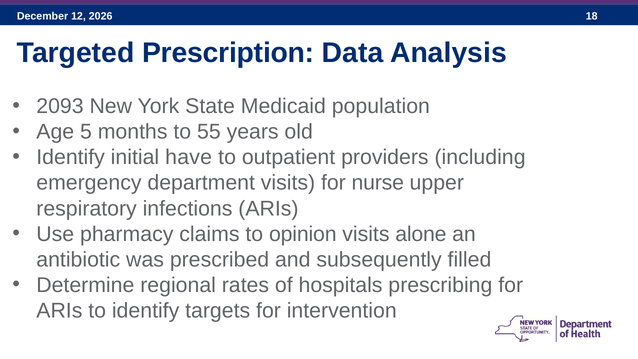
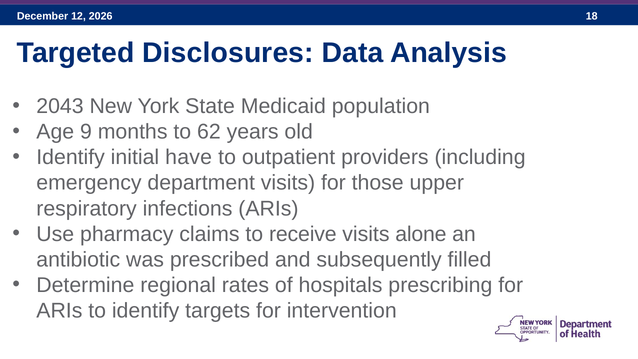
Prescription: Prescription -> Disclosures
2093: 2093 -> 2043
5: 5 -> 9
55: 55 -> 62
nurse: nurse -> those
opinion: opinion -> receive
